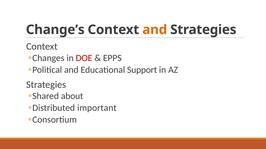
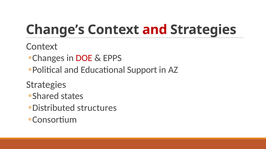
and at (155, 30) colour: orange -> red
about: about -> states
important: important -> structures
